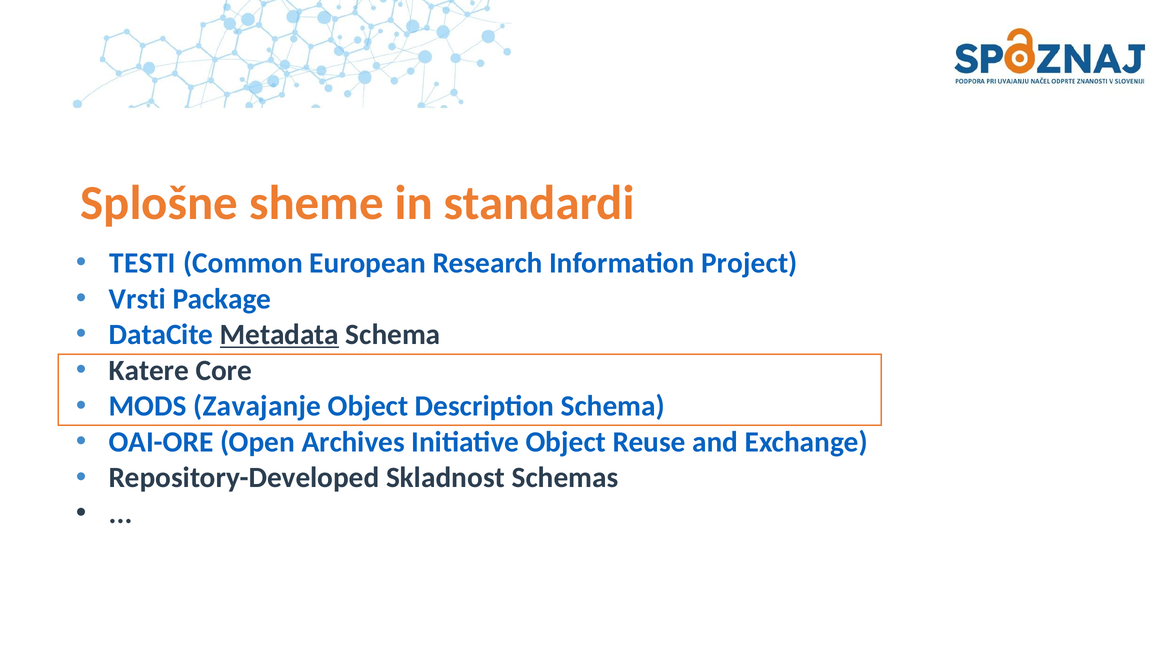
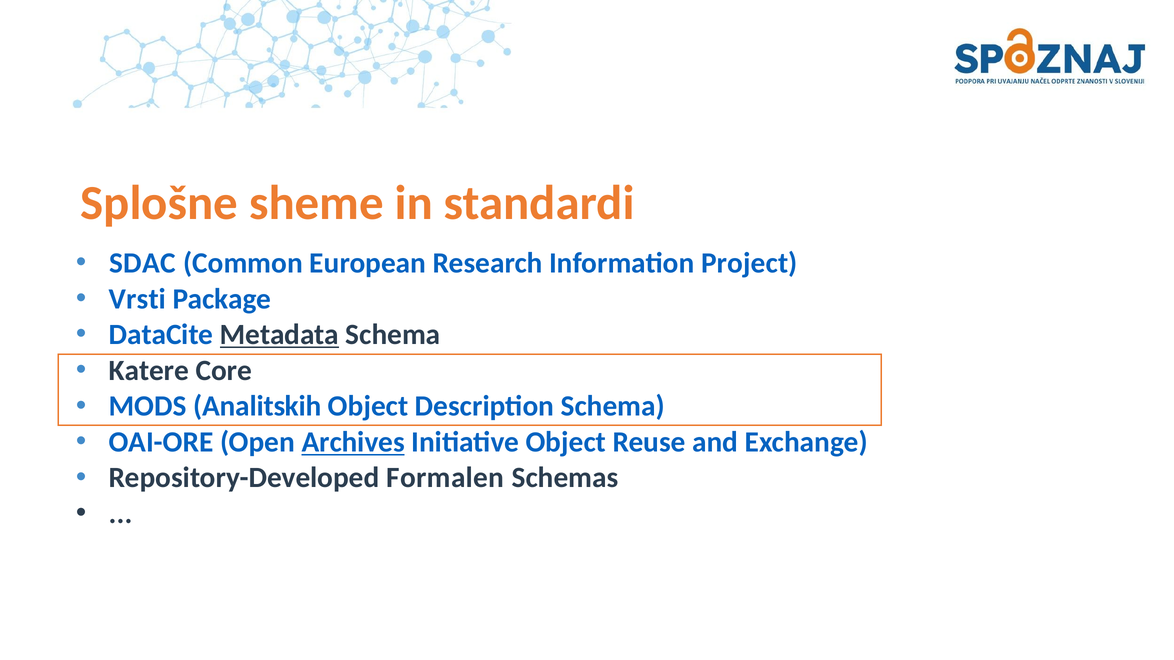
TESTI: TESTI -> SDAC
Zavajanje: Zavajanje -> Analitskih
Archives underline: none -> present
Skladnost: Skladnost -> Formalen
